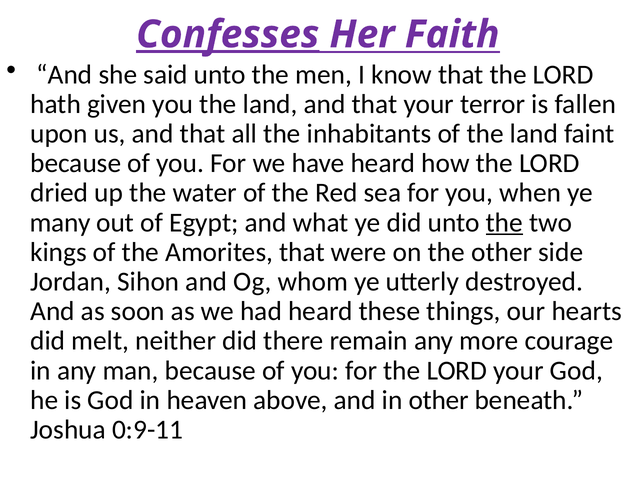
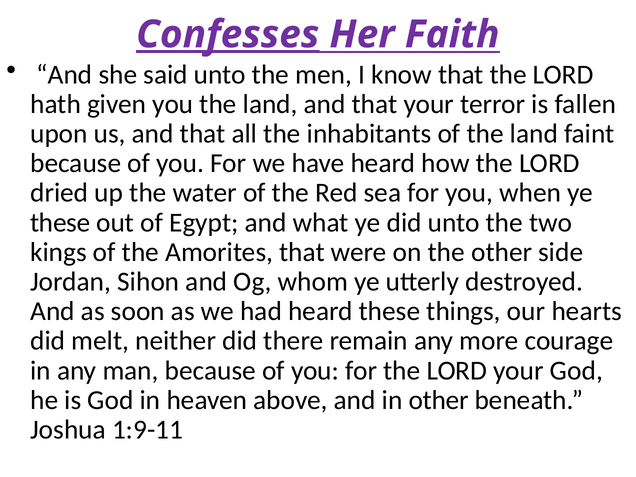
many at (60, 223): many -> these
the at (504, 223) underline: present -> none
0:9-11: 0:9-11 -> 1:9-11
